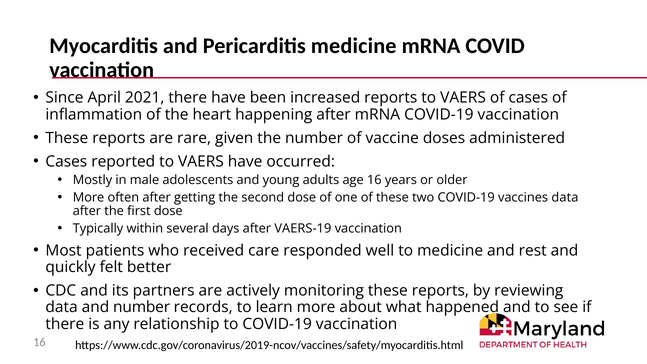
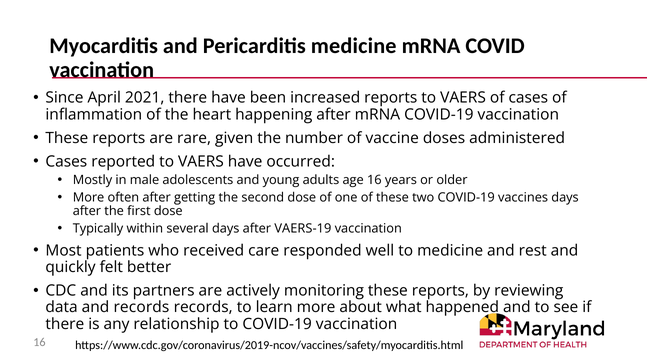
vaccines data: data -> days
and number: number -> records
